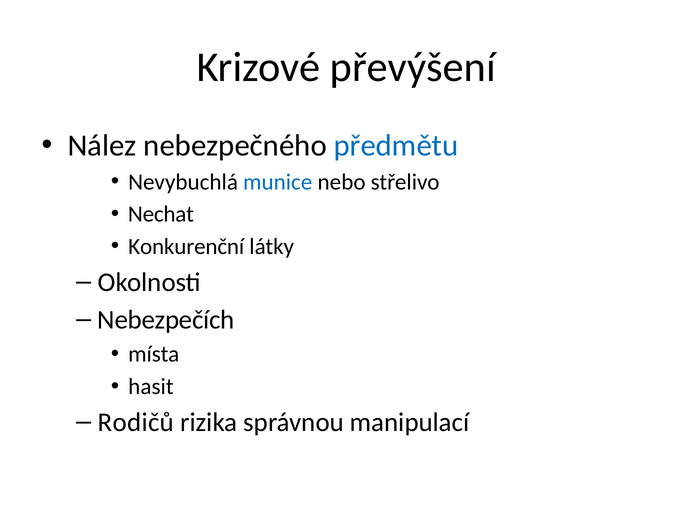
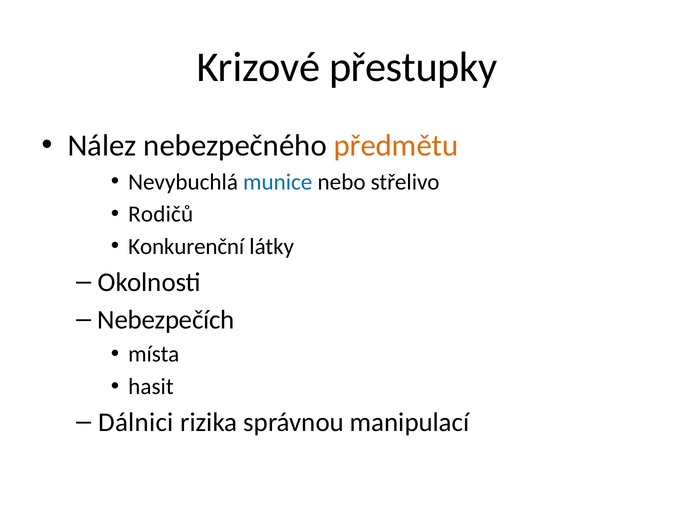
převýšení: převýšení -> přestupky
předmětu colour: blue -> orange
Nechat: Nechat -> Rodičů
Rodičů: Rodičů -> Dálnici
